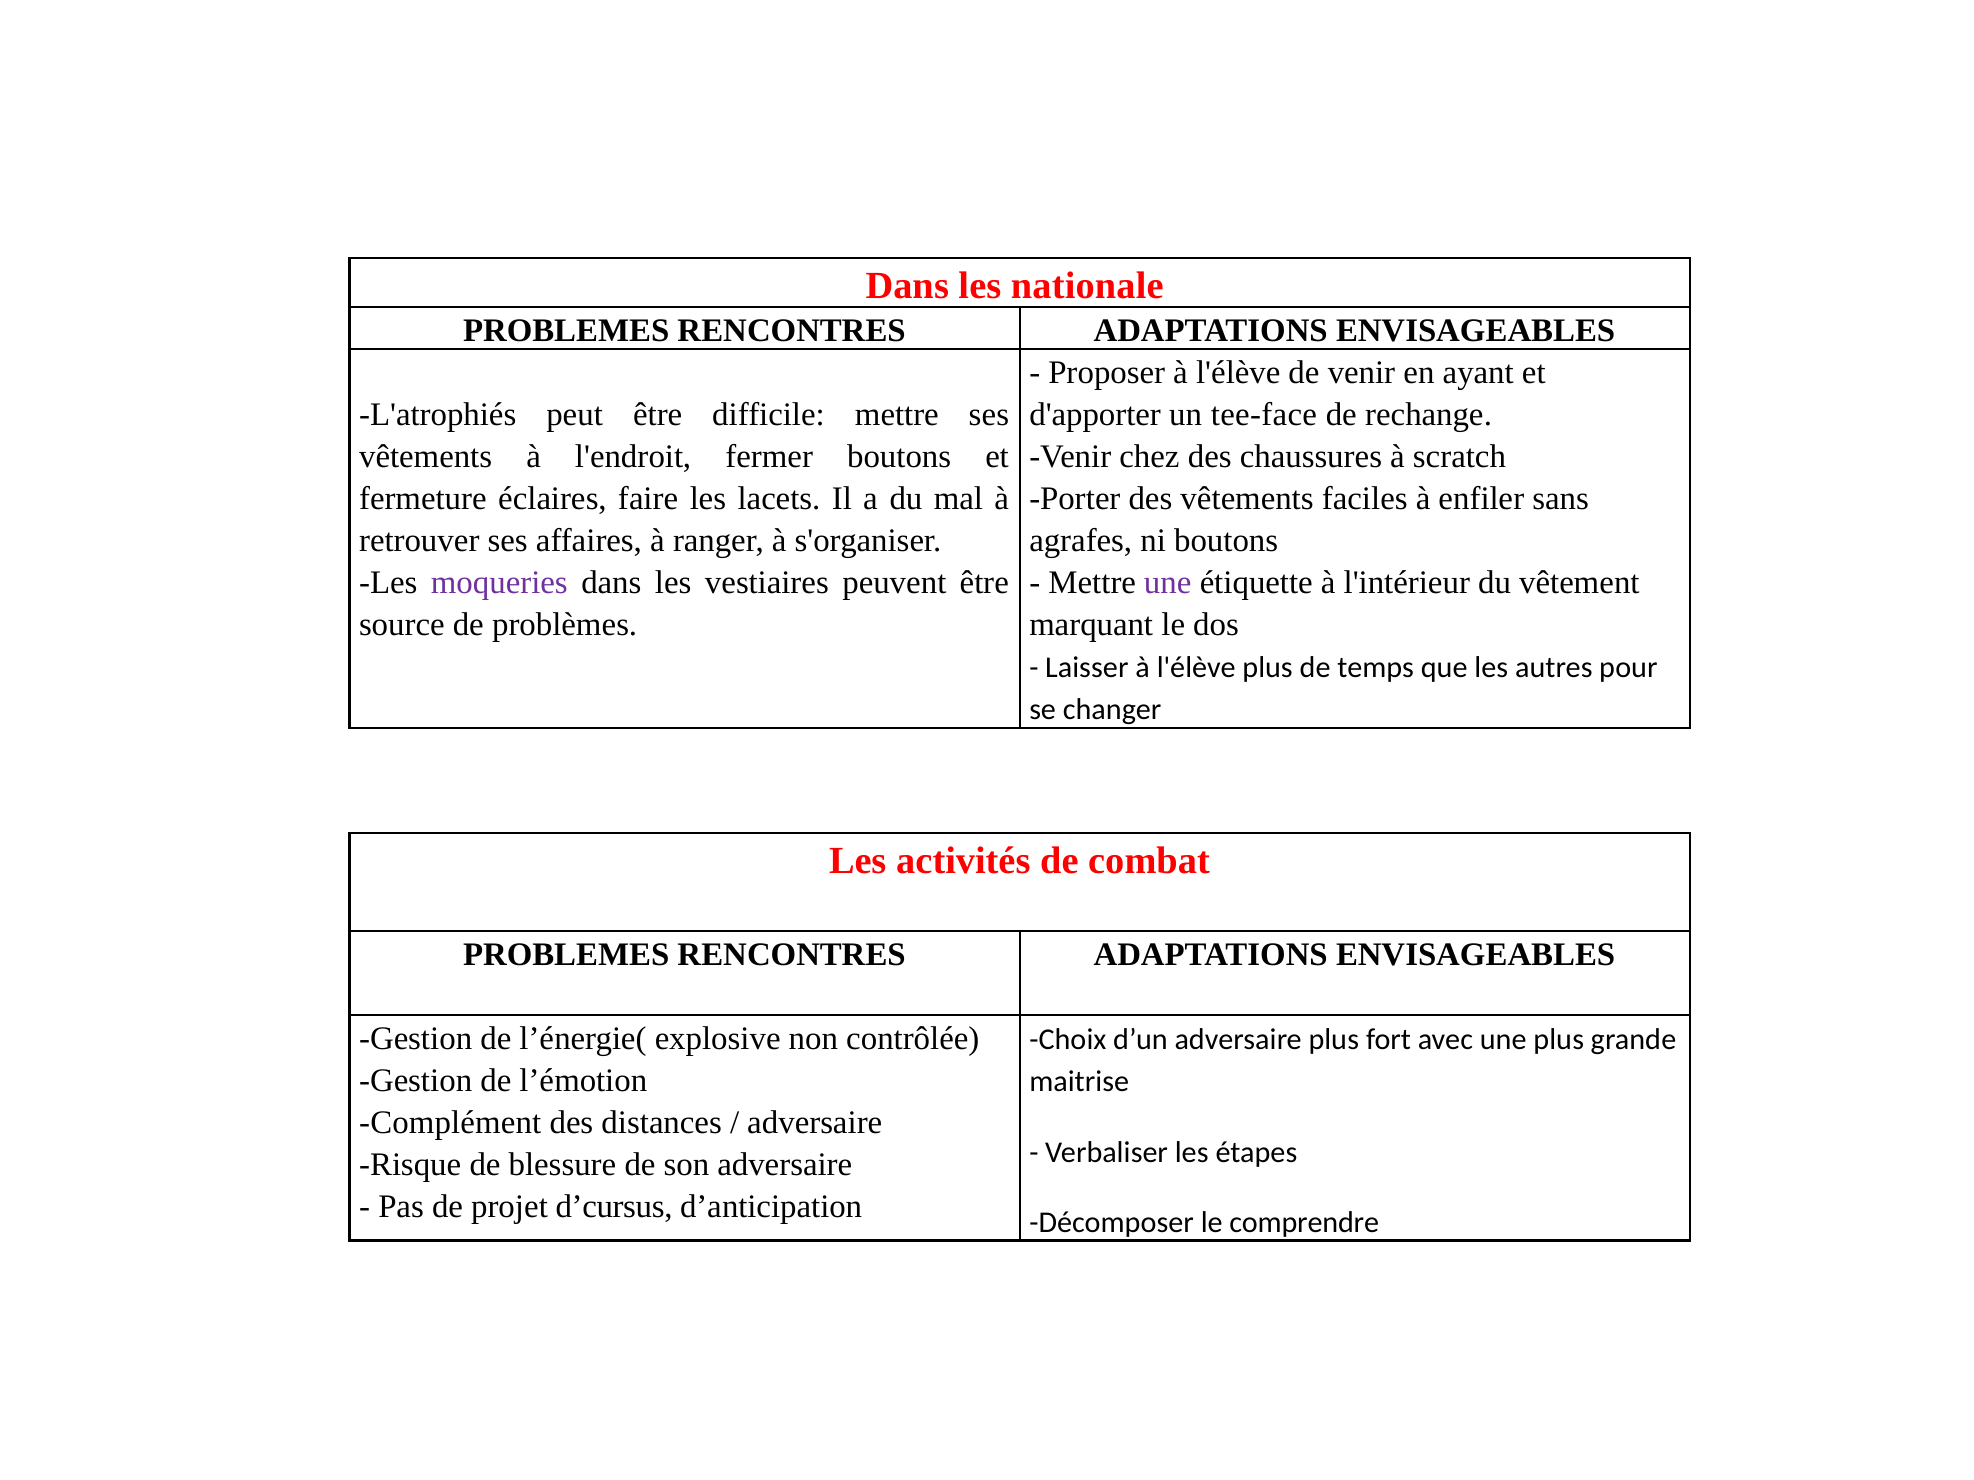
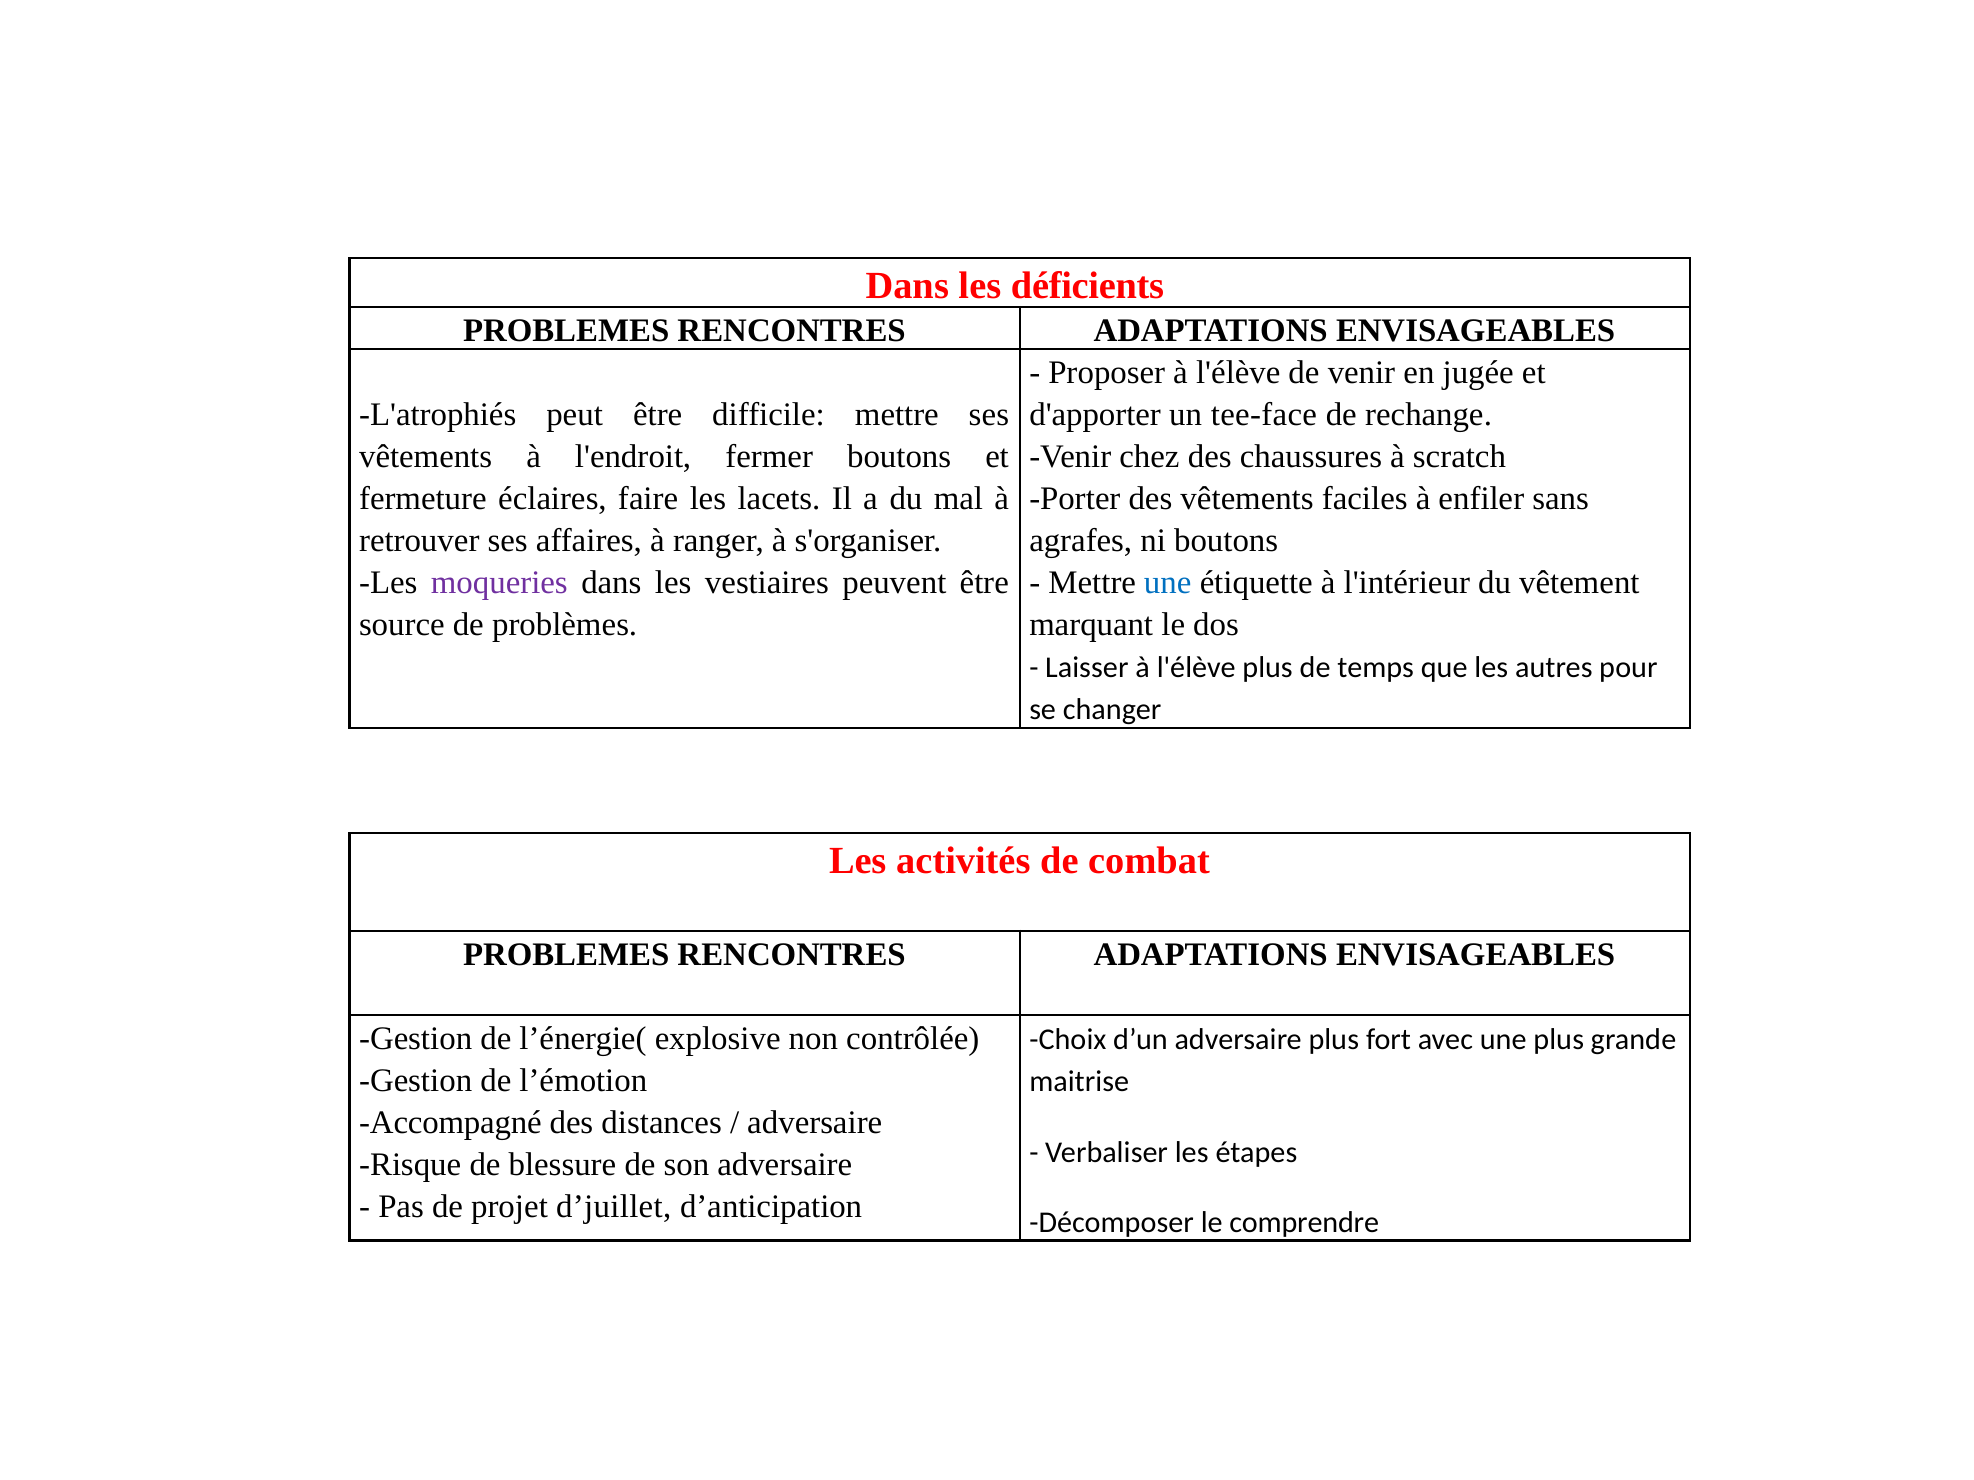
nationale: nationale -> déficients
ayant: ayant -> jugée
une at (1168, 583) colour: purple -> blue
Complément: Complément -> Accompagné
d’cursus: d’cursus -> d’juillet
